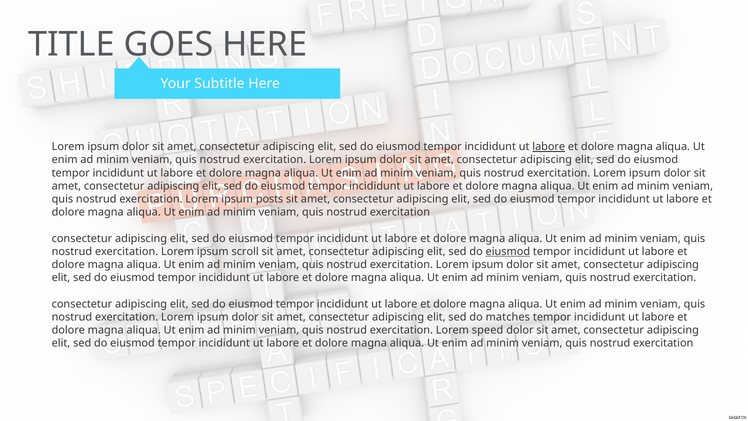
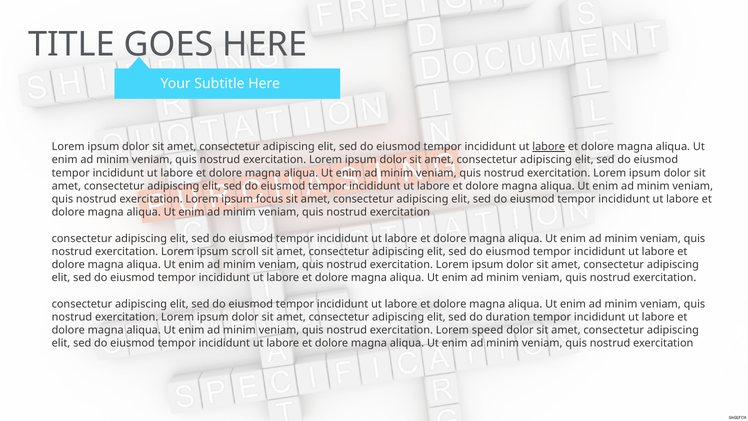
posts: posts -> focus
eiusmod at (508, 251) underline: present -> none
matches: matches -> duration
